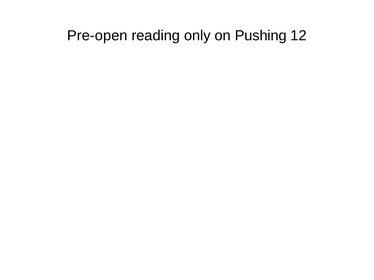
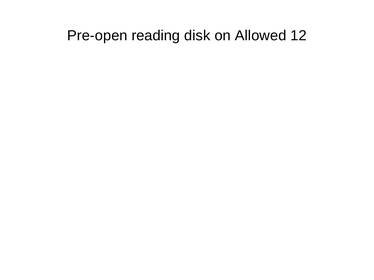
only: only -> disk
Pushing: Pushing -> Allowed
